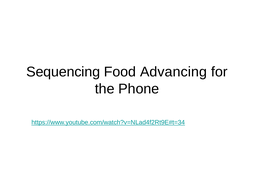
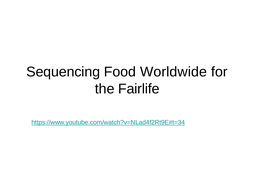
Advancing: Advancing -> Worldwide
Phone: Phone -> Fairlife
